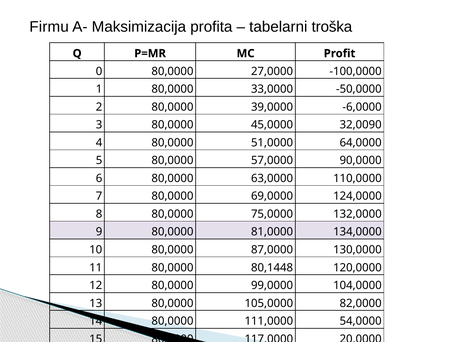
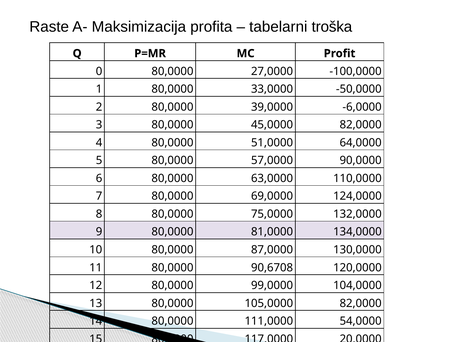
Firmu: Firmu -> Raste
45,0000 32,0090: 32,0090 -> 82,0000
80,1448: 80,1448 -> 90,6708
